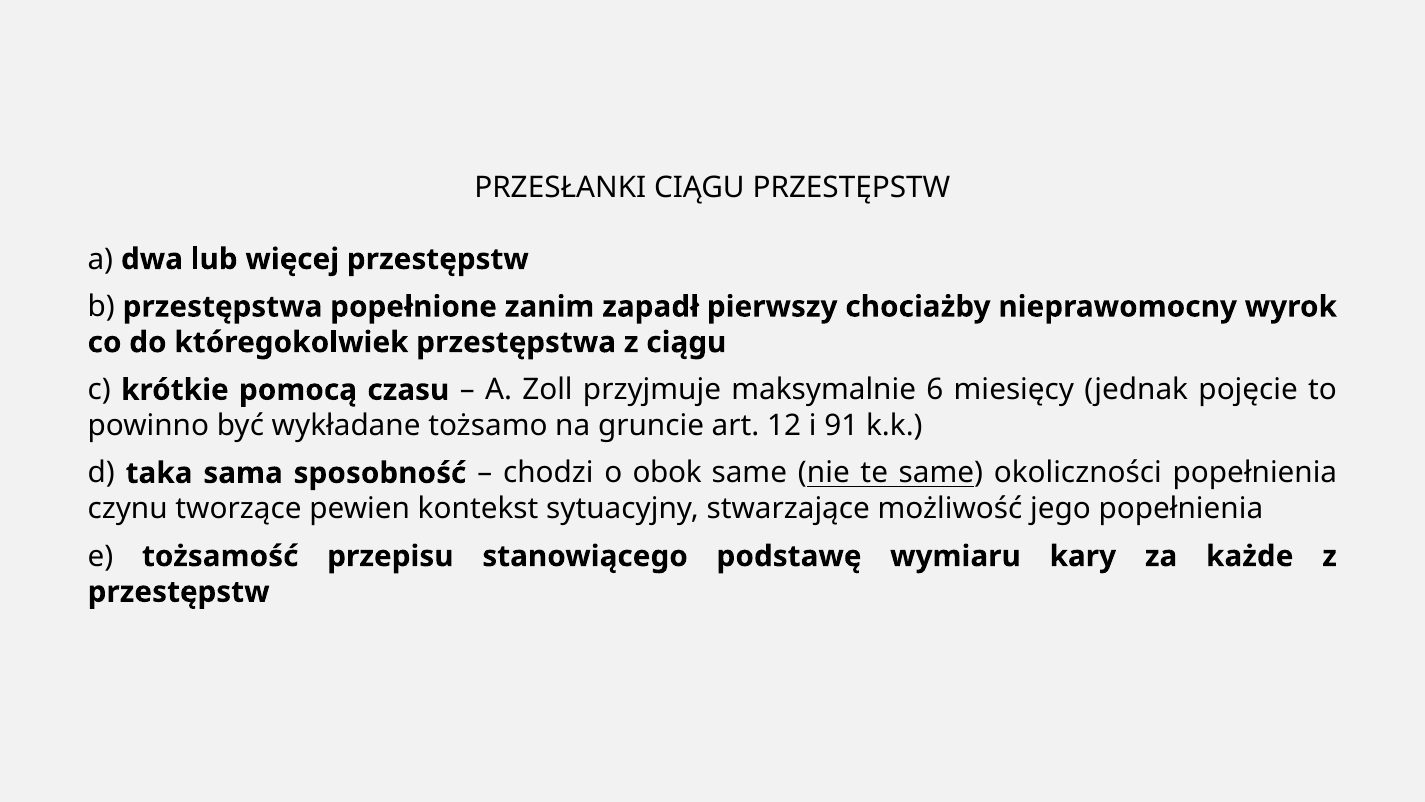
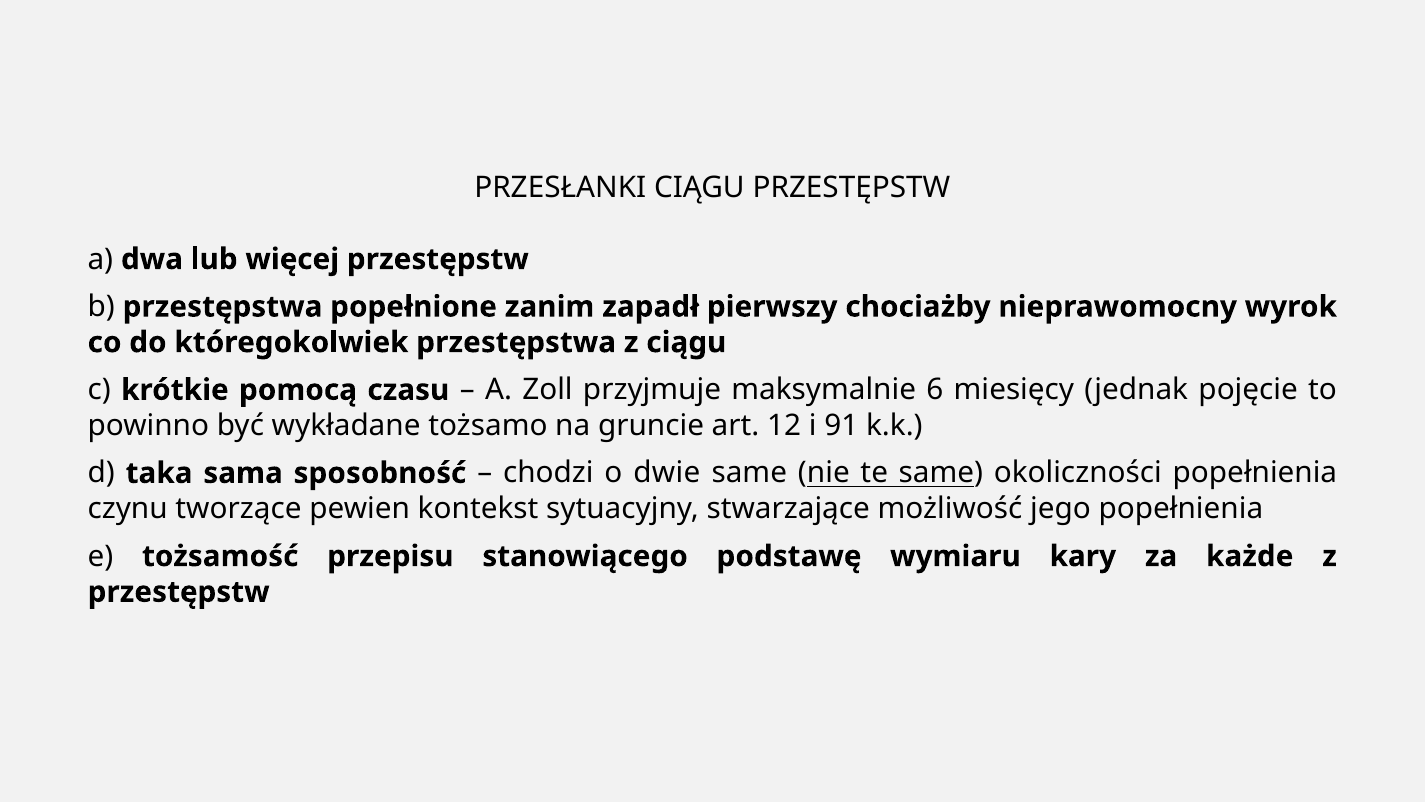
obok: obok -> dwie
